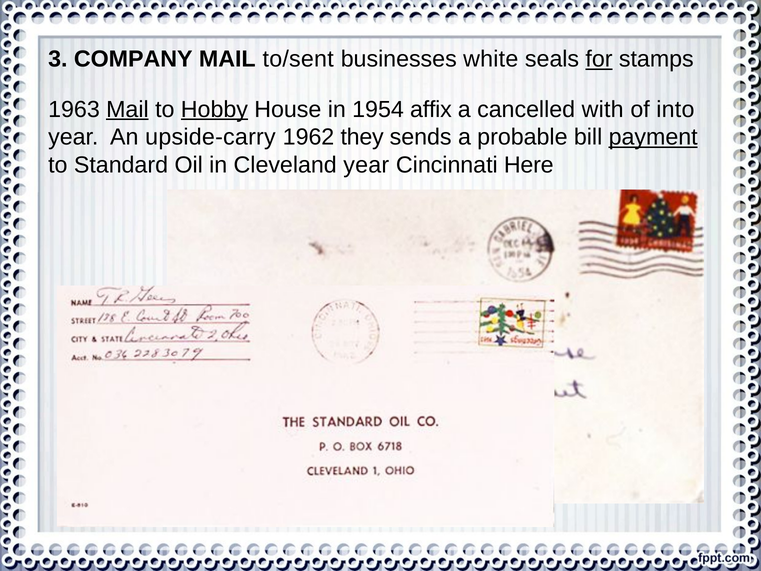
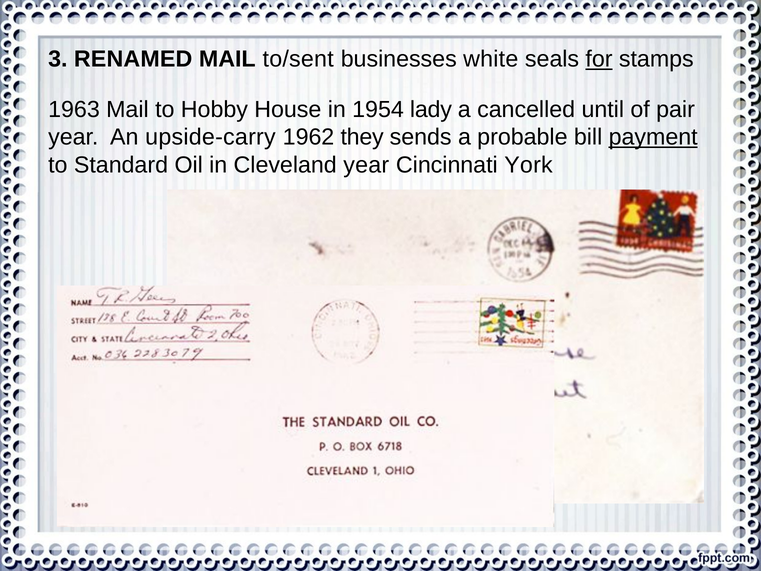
COMPANY: COMPANY -> RENAMED
Mail at (127, 109) underline: present -> none
Hobby underline: present -> none
affix: affix -> lady
with: with -> until
into: into -> pair
Here: Here -> York
